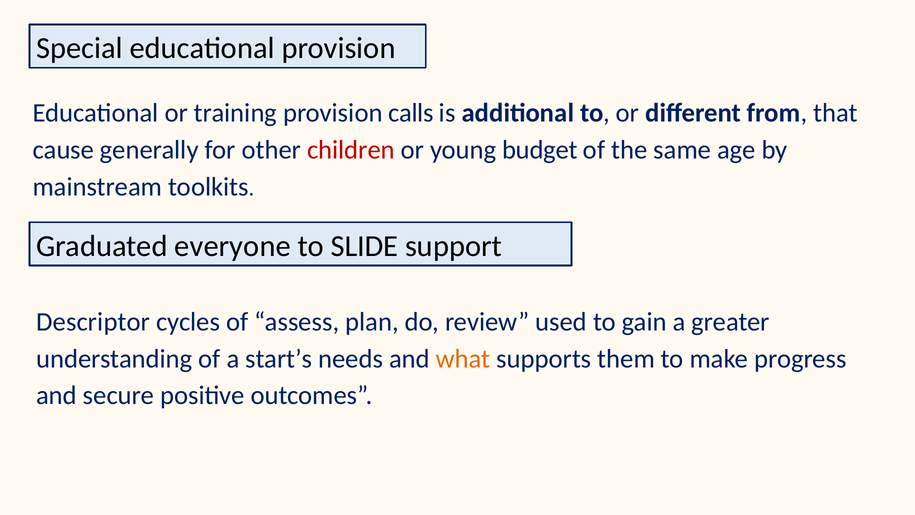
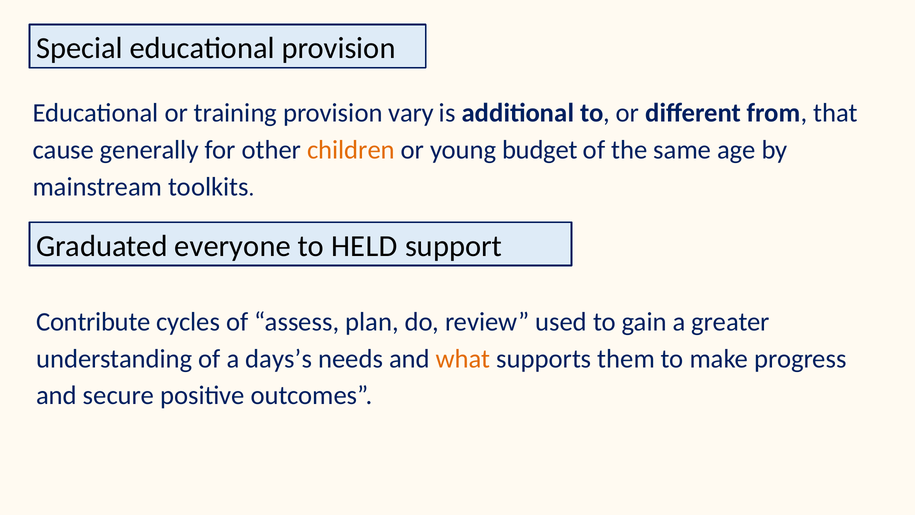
calls: calls -> vary
children colour: red -> orange
SLIDE: SLIDE -> HELD
Descriptor: Descriptor -> Contribute
start’s: start’s -> days’s
